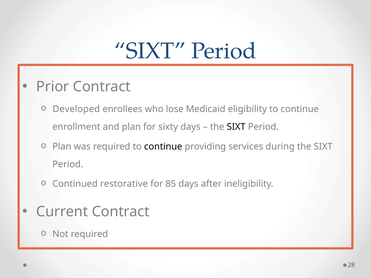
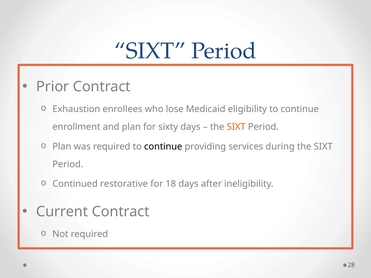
Developed: Developed -> Exhaustion
SIXT at (236, 127) colour: black -> orange
85: 85 -> 18
